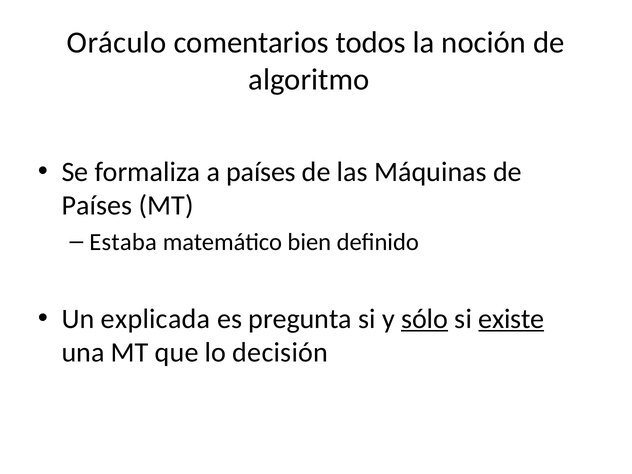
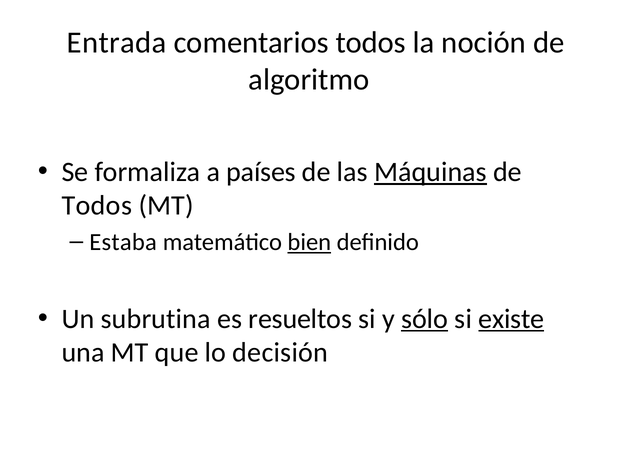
Oráculo: Oráculo -> Entrada
Máquinas underline: none -> present
Países at (97, 206): Países -> Todos
bien underline: none -> present
explicada: explicada -> subrutina
pregunta: pregunta -> resueltos
